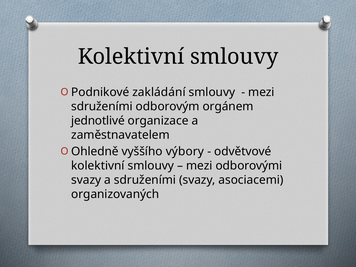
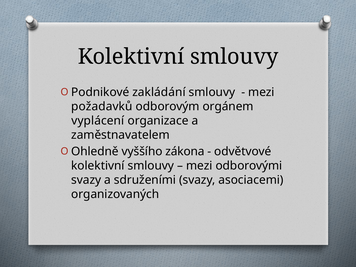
sdruženími at (102, 106): sdruženími -> požadavků
jednotlivé: jednotlivé -> vyplácení
výbory: výbory -> zákona
